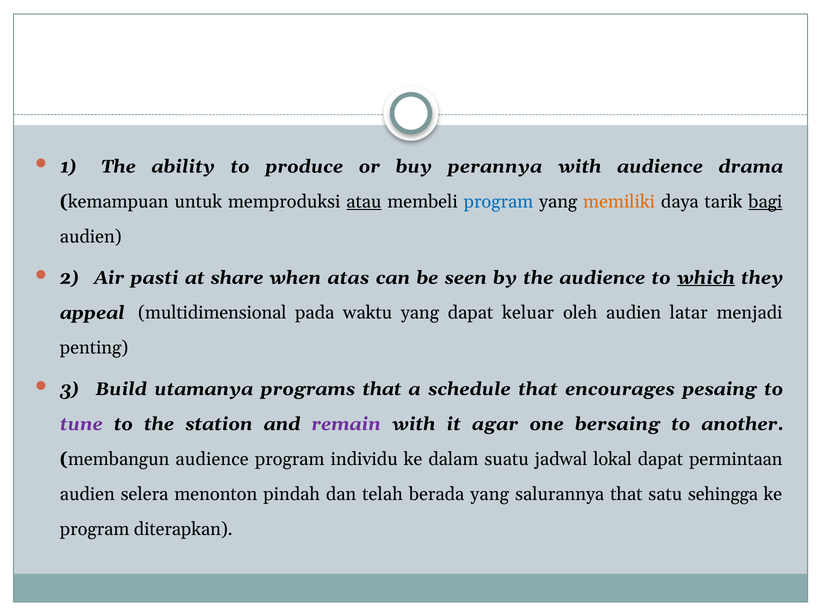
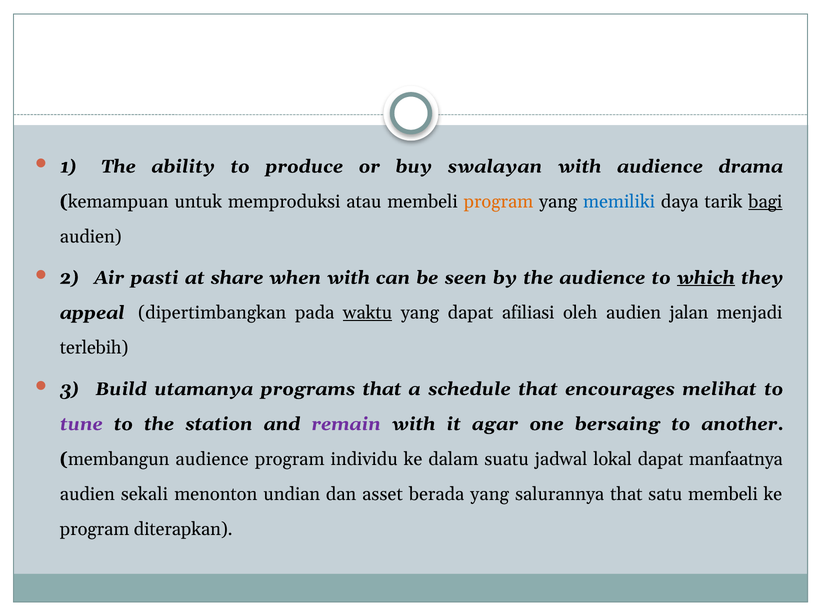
perannya: perannya -> swalayan
atau underline: present -> none
program at (498, 202) colour: blue -> orange
memiliki colour: orange -> blue
when atas: atas -> with
multidimensional: multidimensional -> dipertimbangkan
waktu underline: none -> present
keluar: keluar -> afiliasi
latar: latar -> jalan
penting: penting -> terlebih
pesaing: pesaing -> melihat
permintaan: permintaan -> manfaatnya
selera: selera -> sekali
pindah: pindah -> undian
telah: telah -> asset
satu sehingga: sehingga -> membeli
